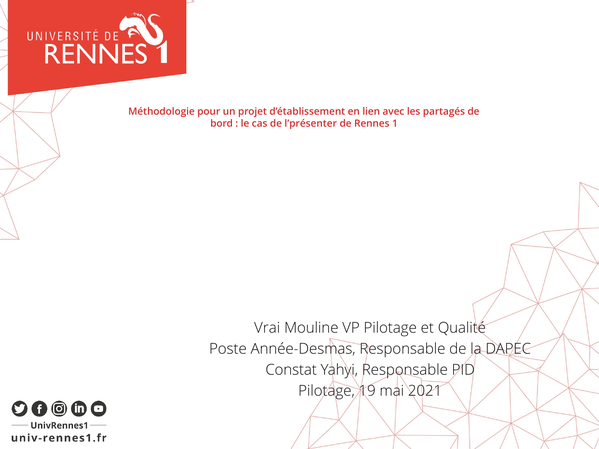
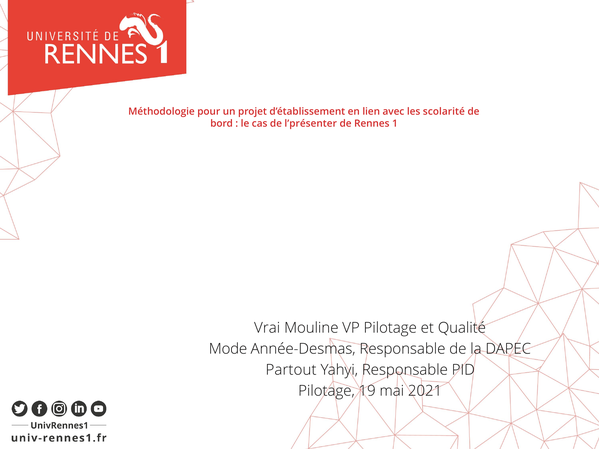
partagés: partagés -> scolarité
Poste: Poste -> Mode
Constat: Constat -> Partout
